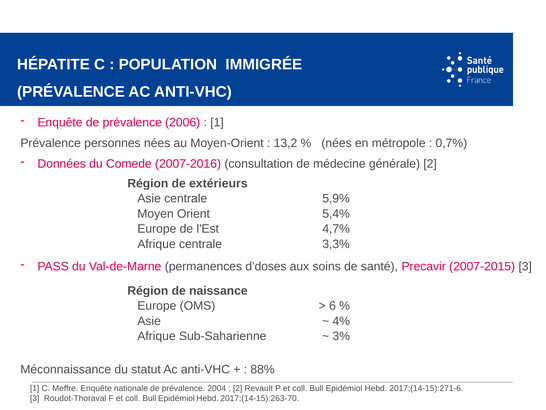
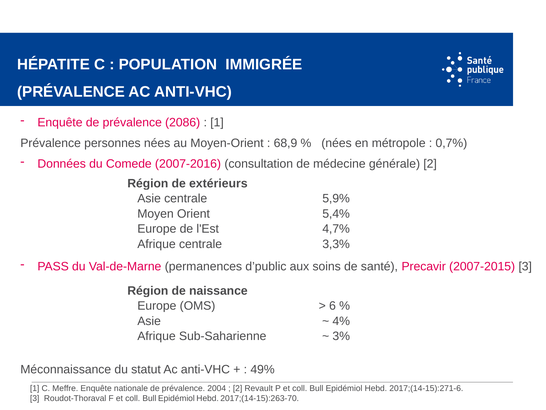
2006: 2006 -> 2086
13,2: 13,2 -> 68,9
d’doses: d’doses -> d’public
88%: 88% -> 49%
